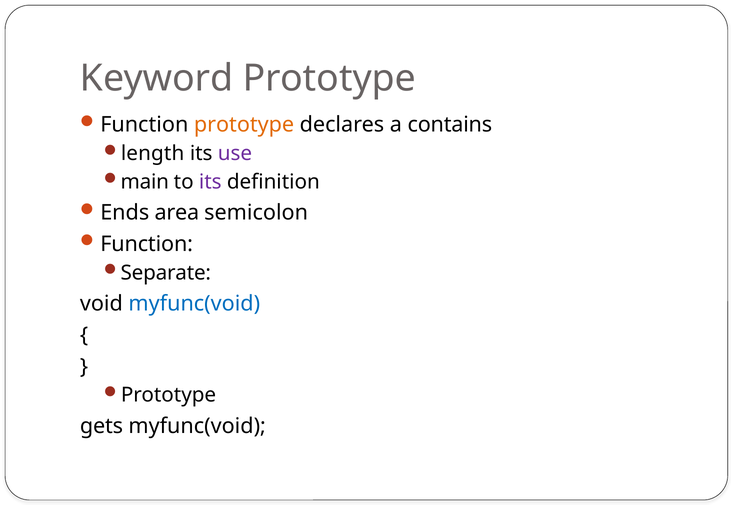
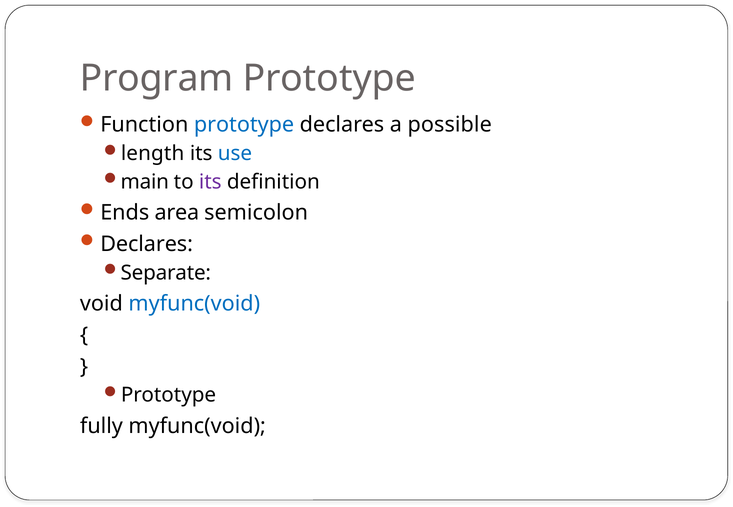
Keyword: Keyword -> Program
prototype at (244, 125) colour: orange -> blue
contains: contains -> possible
use colour: purple -> blue
Function at (147, 244): Function -> Declares
gets: gets -> fully
